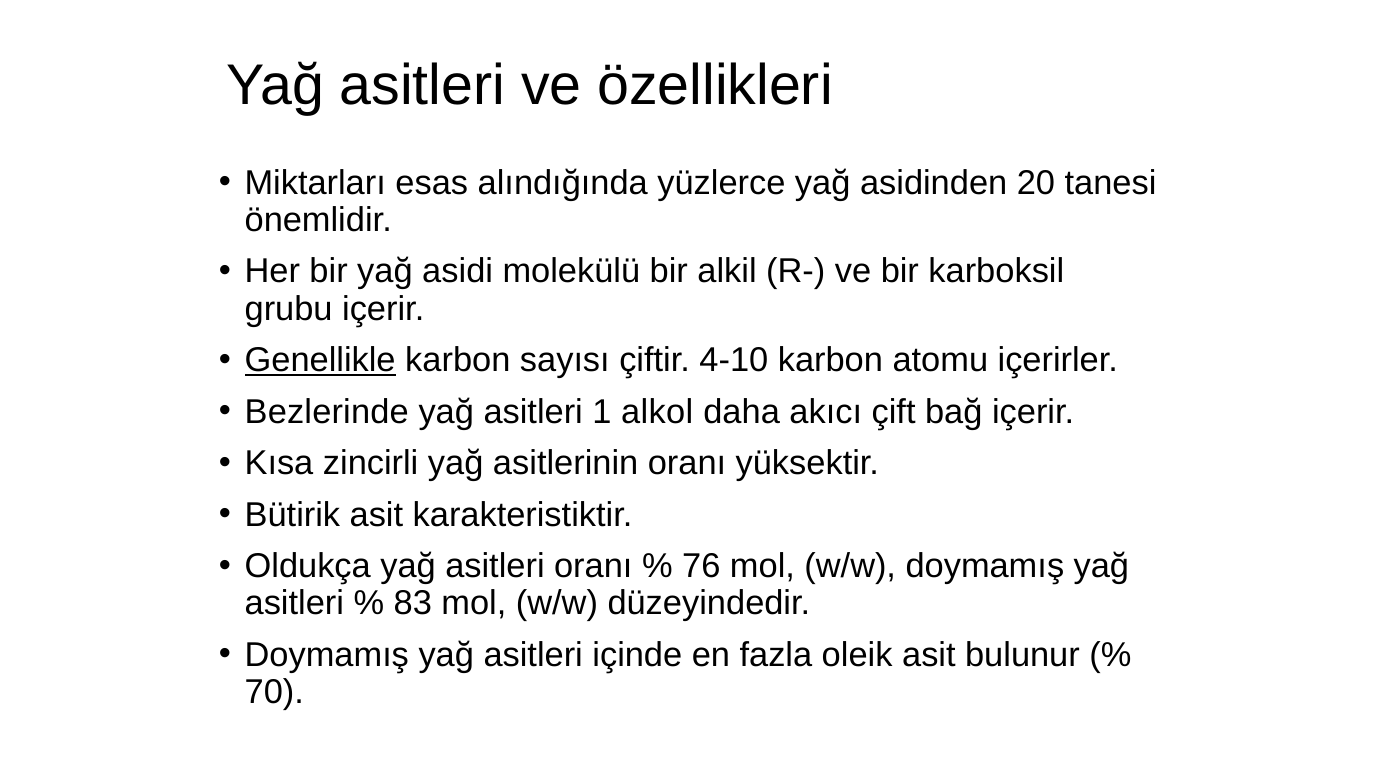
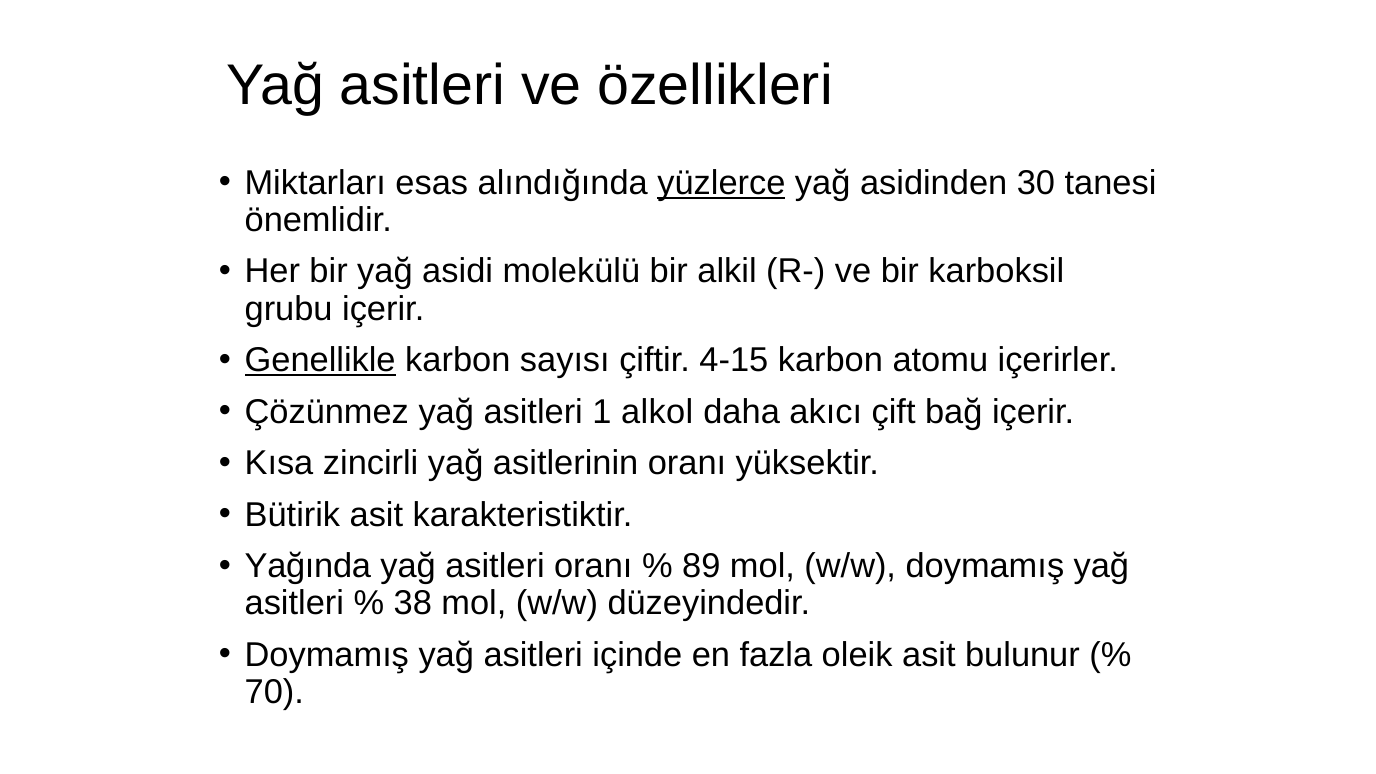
yüzlerce underline: none -> present
20: 20 -> 30
4-10: 4-10 -> 4-15
Bezlerinde: Bezlerinde -> Çözünmez
Oldukça: Oldukça -> Yağında
76: 76 -> 89
83: 83 -> 38
